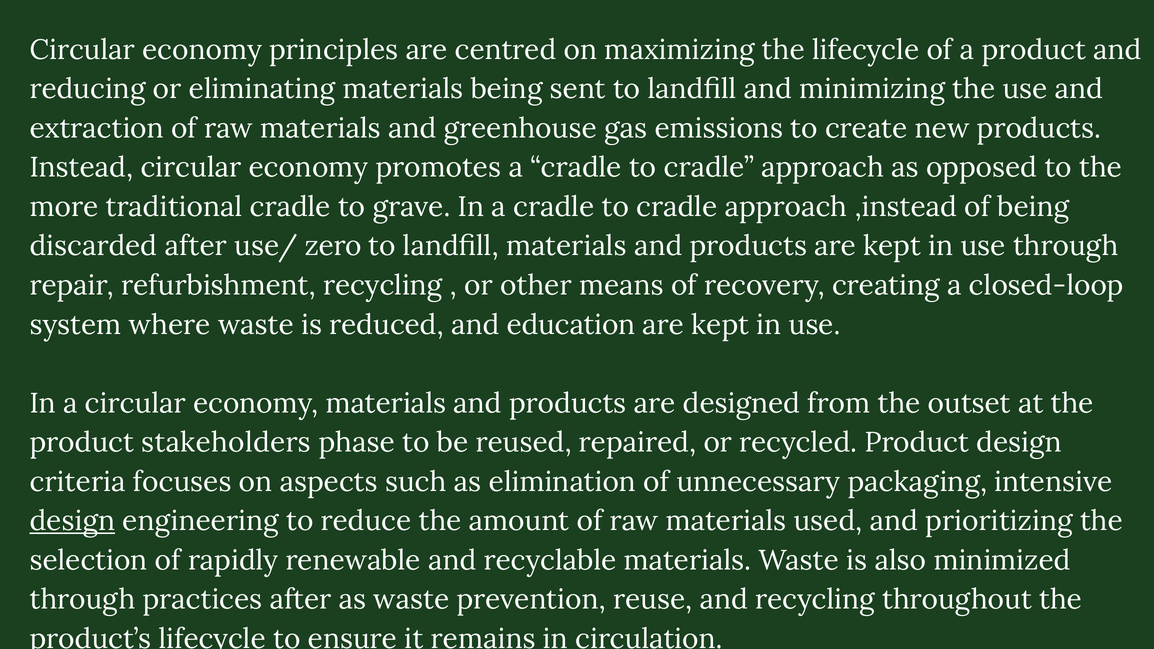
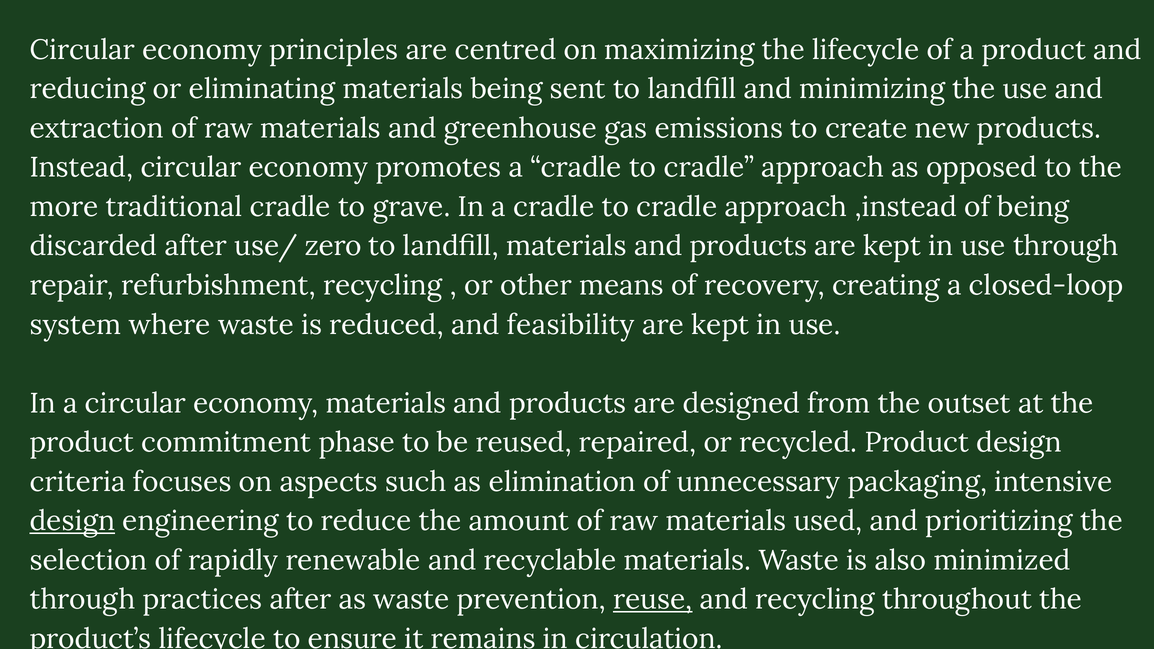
education: education -> feasibility
stakeholders: stakeholders -> commitment
reuse underline: none -> present
